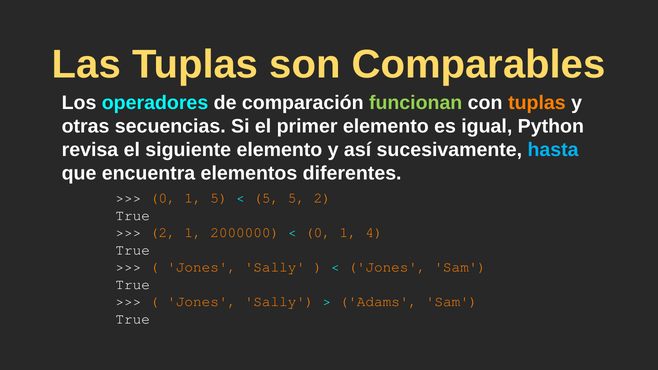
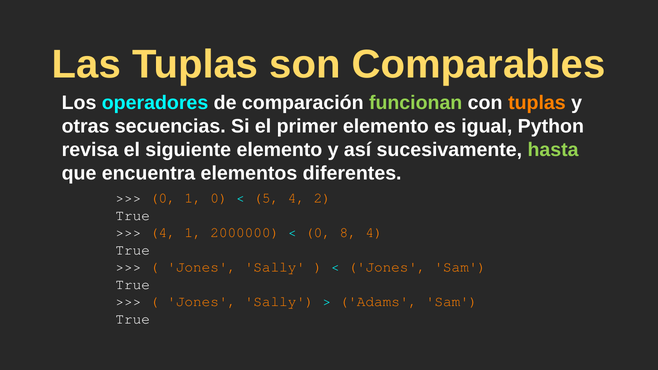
hasta colour: light blue -> light green
1 5: 5 -> 0
5 5: 5 -> 4
2 at (163, 233): 2 -> 4
1 at (348, 233): 1 -> 8
